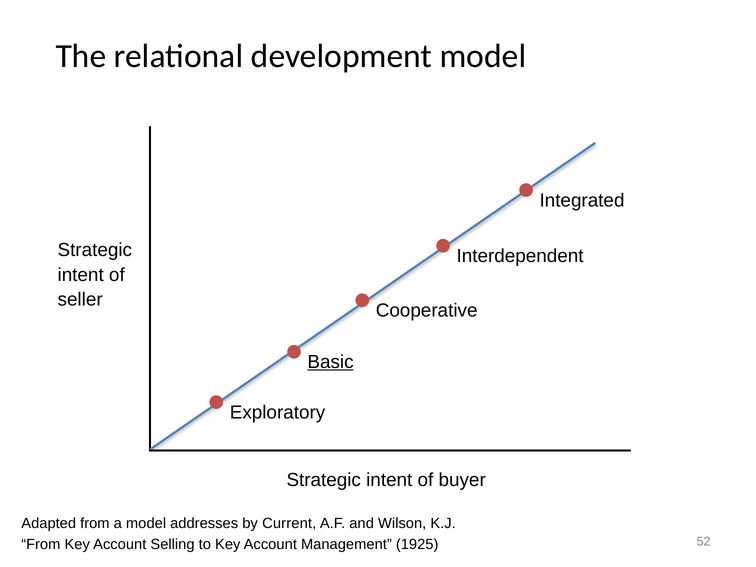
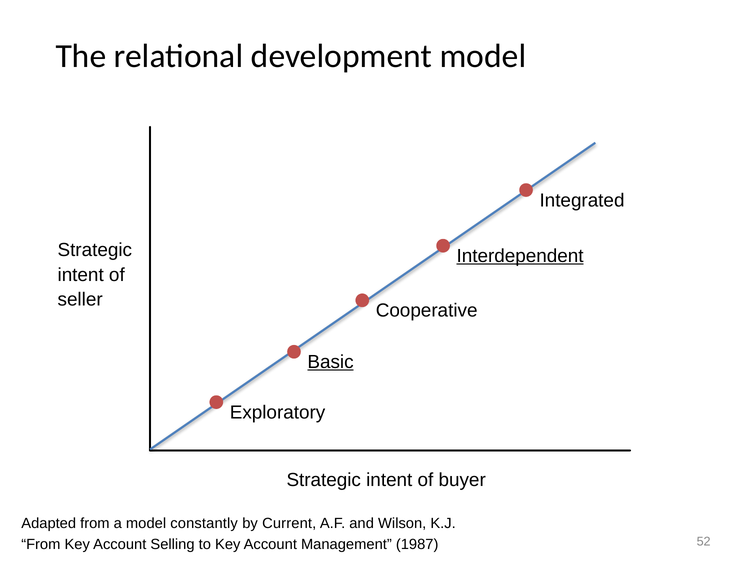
Interdependent underline: none -> present
addresses: addresses -> constantly
1925: 1925 -> 1987
